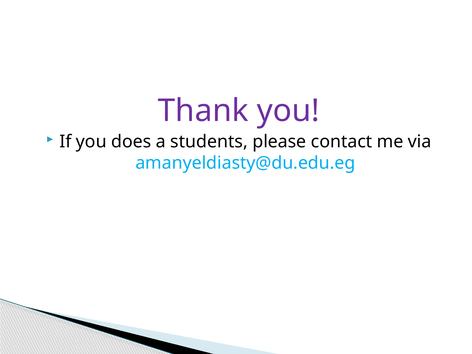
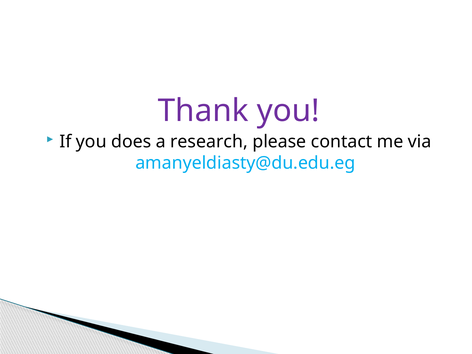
students: students -> research
